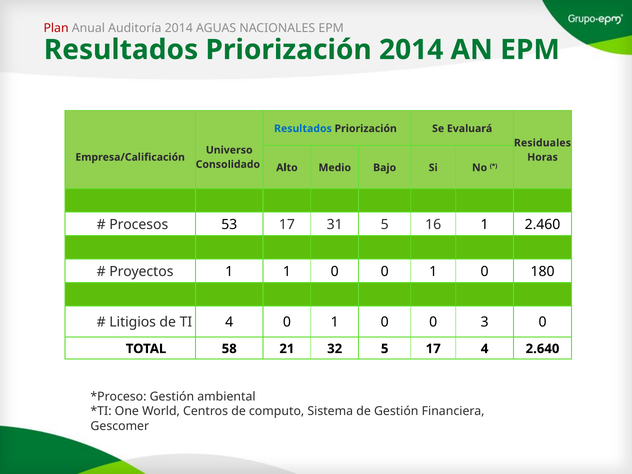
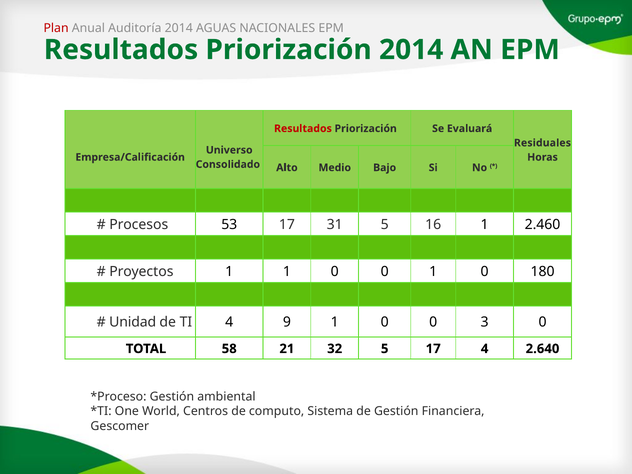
Resultados at (303, 129) colour: blue -> red
Litigios: Litigios -> Unidad
4 0: 0 -> 9
